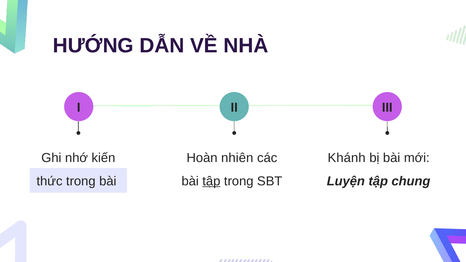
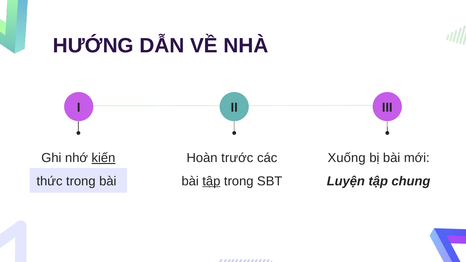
kiến underline: none -> present
nhiên: nhiên -> trước
Khánh: Khánh -> Xuống
